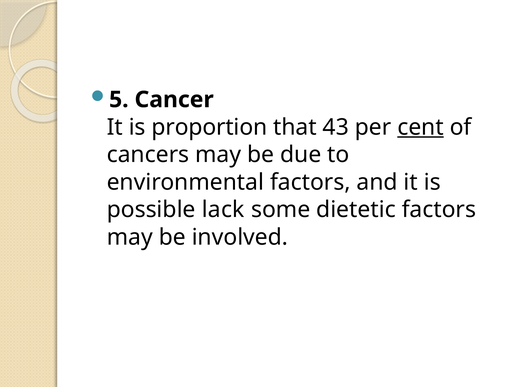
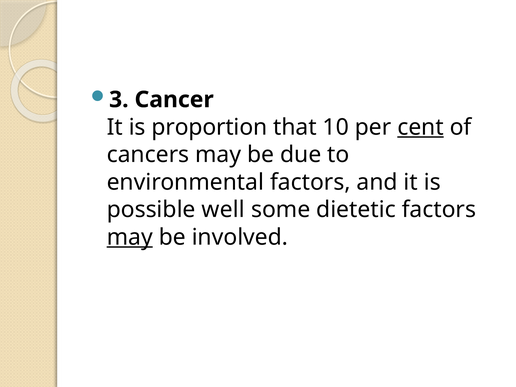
5: 5 -> 3
43: 43 -> 10
lack: lack -> well
may at (130, 237) underline: none -> present
